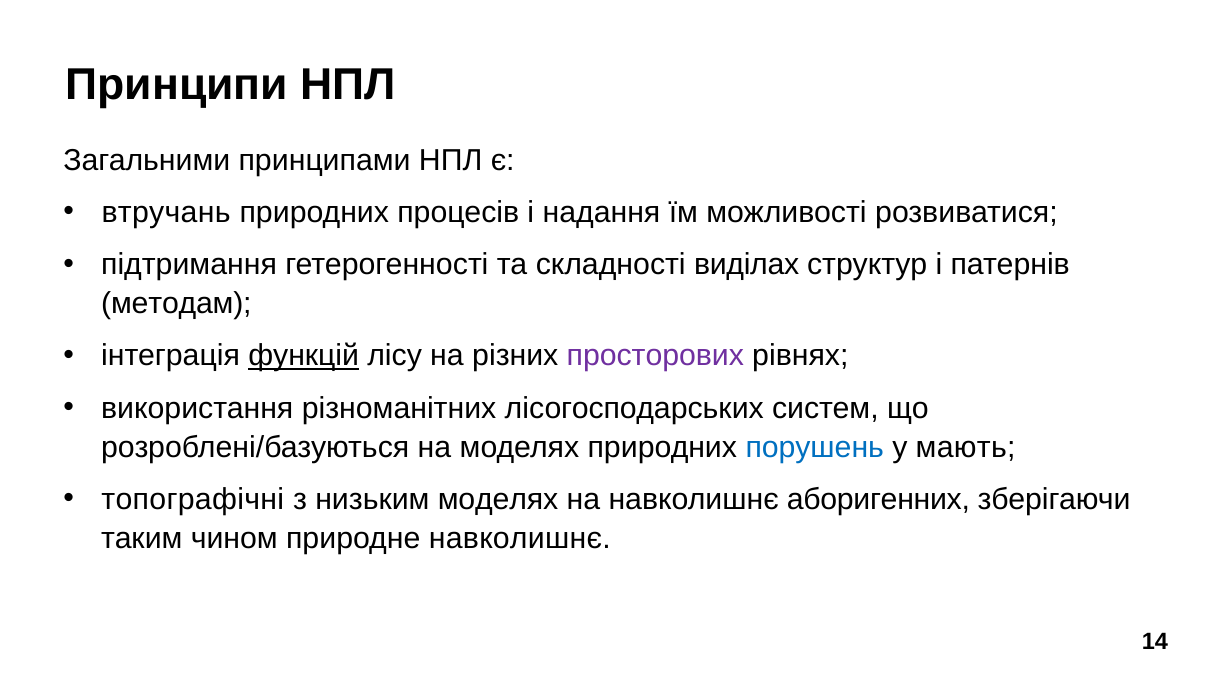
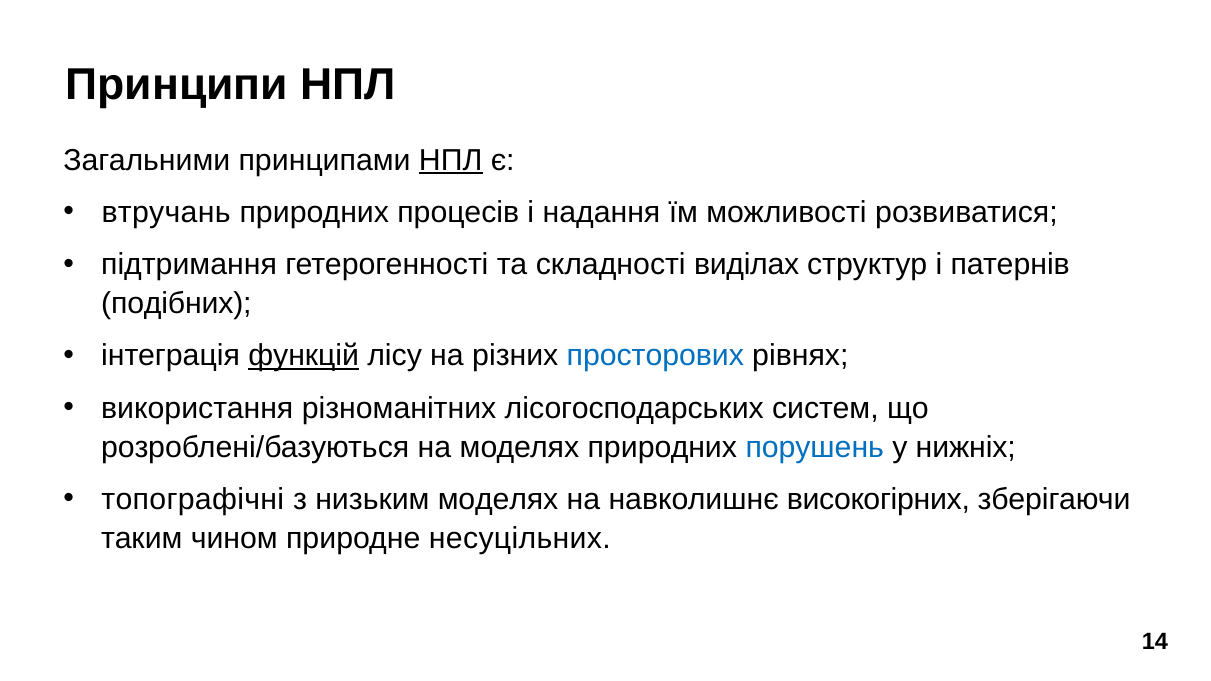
НПЛ at (451, 160) underline: none -> present
методам: методам -> подібних
просторових colour: purple -> blue
мають: мають -> нижніх
аборигенних: аборигенних -> високогірних
природне навколишнє: навколишнє -> несуцільних
